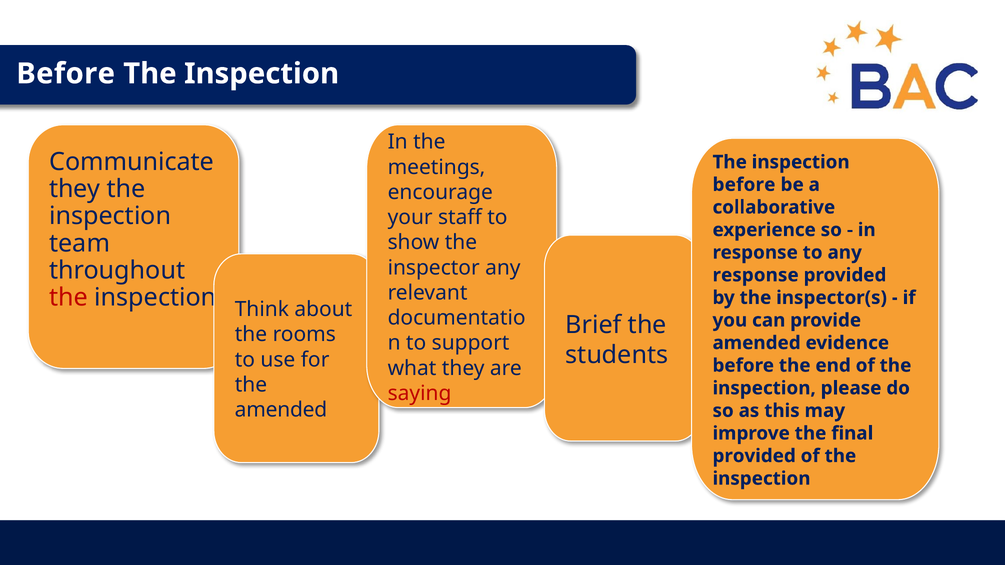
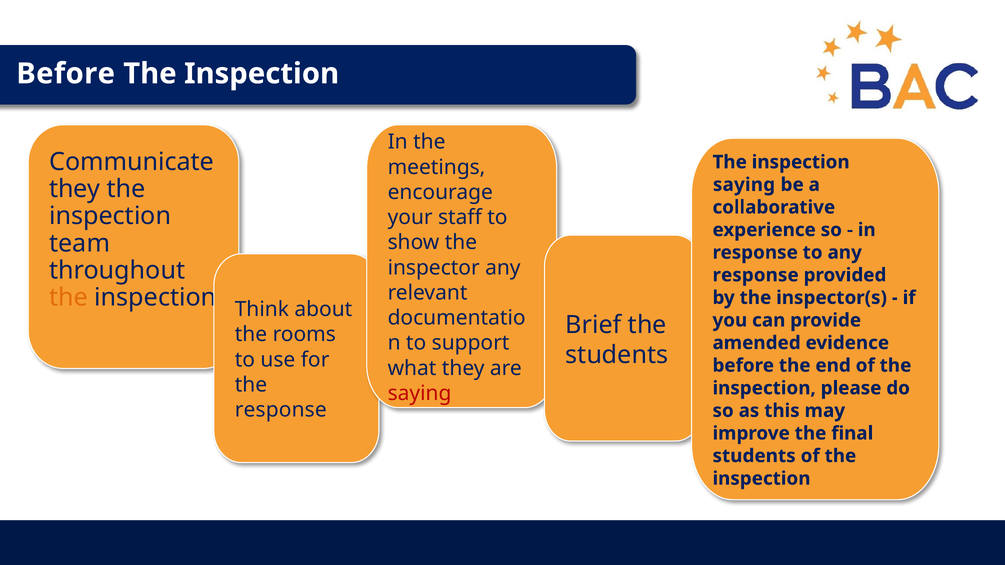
before at (744, 185): before -> saying
the at (69, 298) colour: red -> orange
amended at (281, 410): amended -> response
provided at (754, 456): provided -> students
